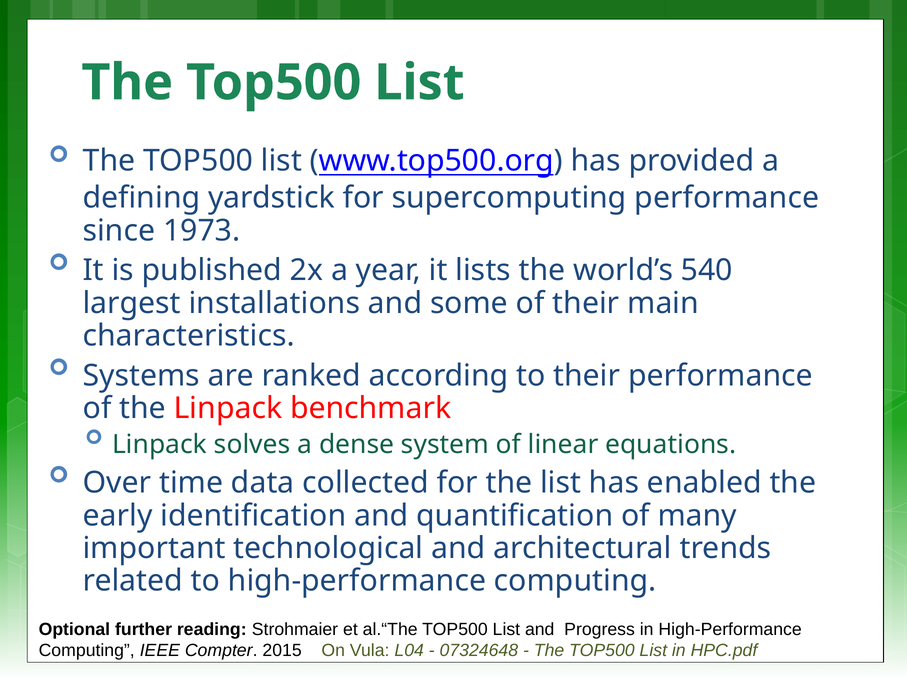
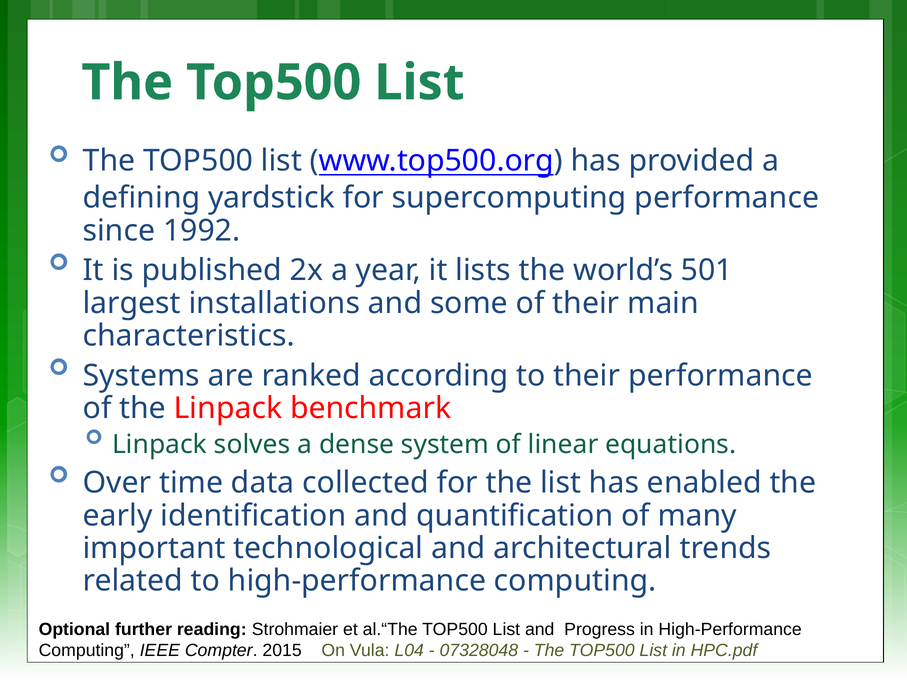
1973: 1973 -> 1992
540: 540 -> 501
07324648: 07324648 -> 07328048
